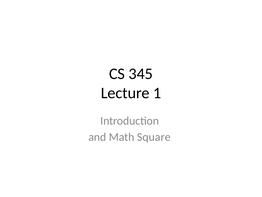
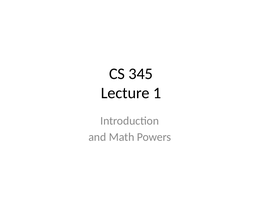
Square: Square -> Powers
